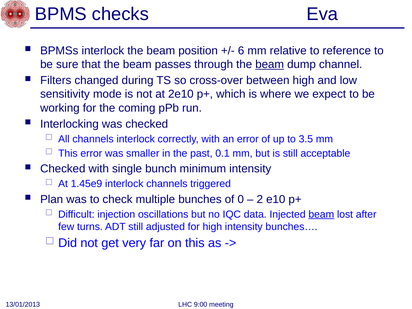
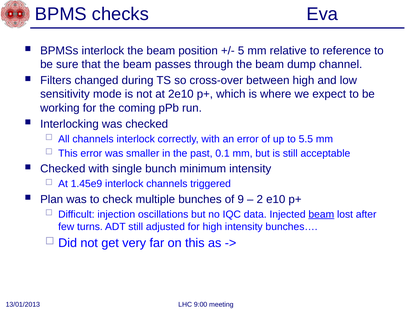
6: 6 -> 5
beam at (270, 64) underline: present -> none
3.5: 3.5 -> 5.5
0: 0 -> 9
